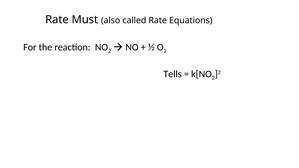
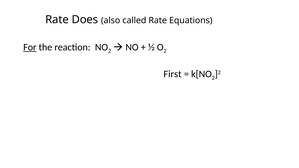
Must: Must -> Does
For underline: none -> present
Tells: Tells -> First
